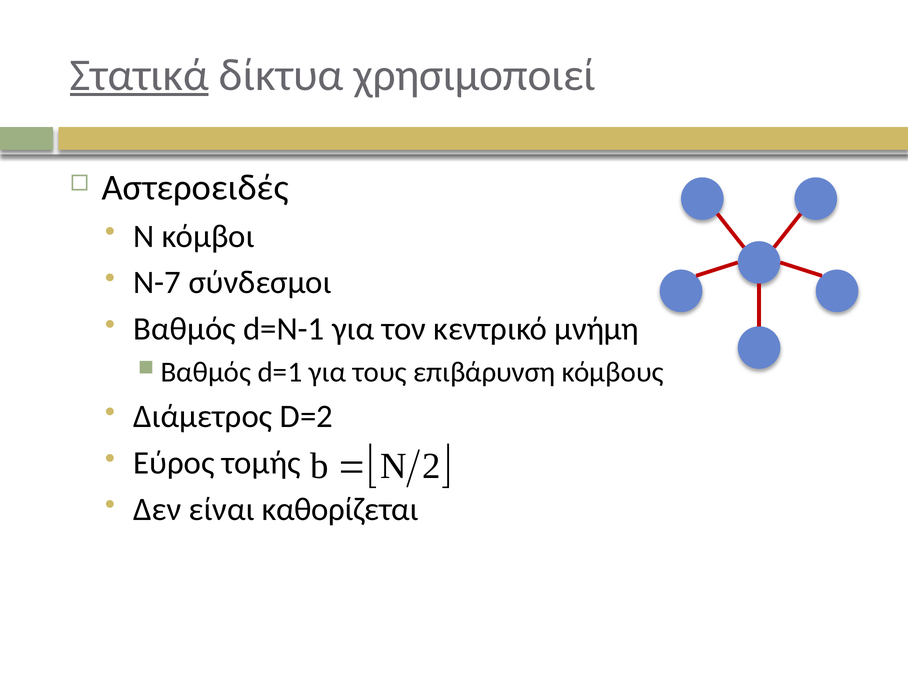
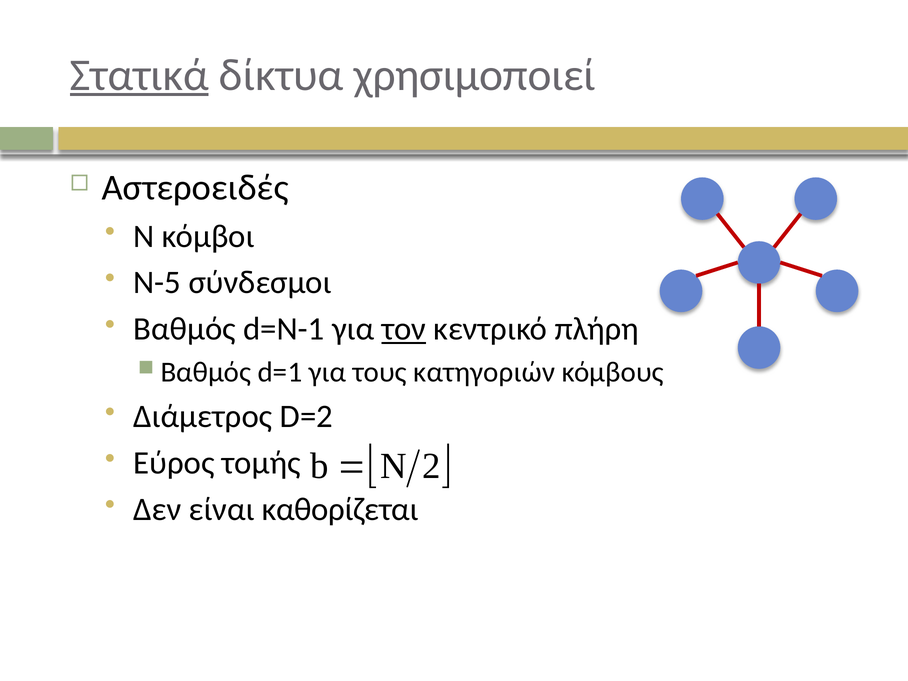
N-7: N-7 -> N-5
τον underline: none -> present
μνήμη: μνήμη -> πλήρη
επιβάρυνση: επιβάρυνση -> κατηγοριών
